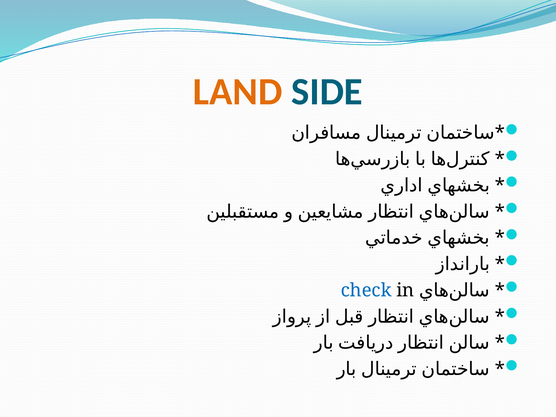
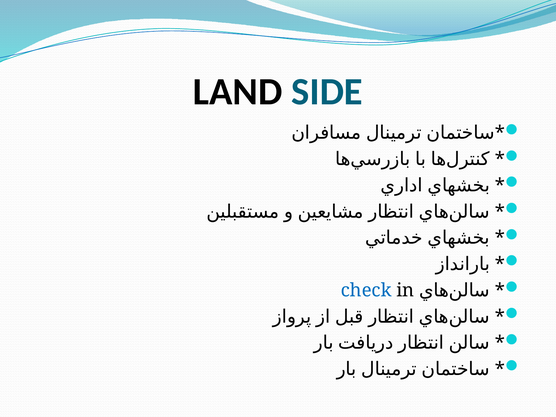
LAND colour: orange -> black
